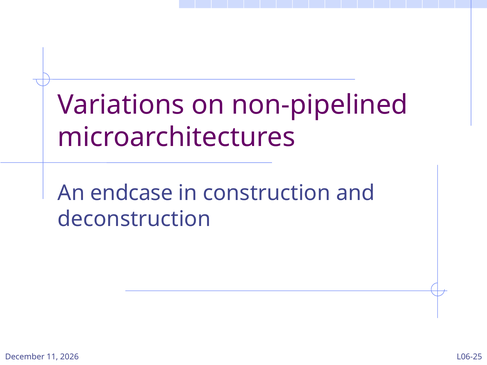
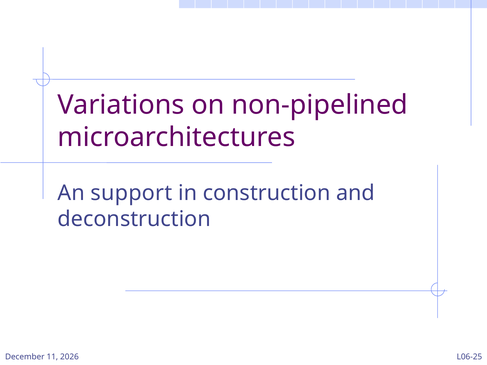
endcase: endcase -> support
